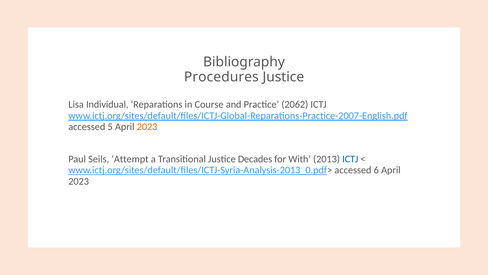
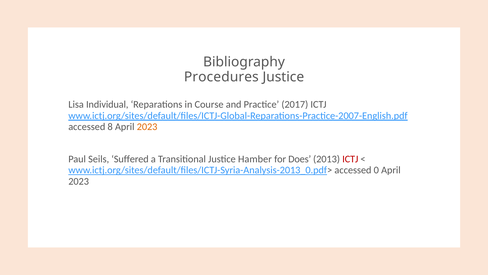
2062: 2062 -> 2017
5: 5 -> 8
Attempt: Attempt -> Suffered
Decades: Decades -> Hamber
With: With -> Does
ICTJ at (350, 159) colour: blue -> red
6: 6 -> 0
